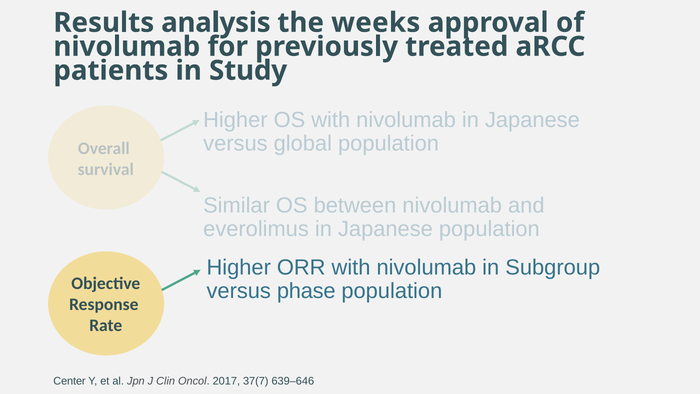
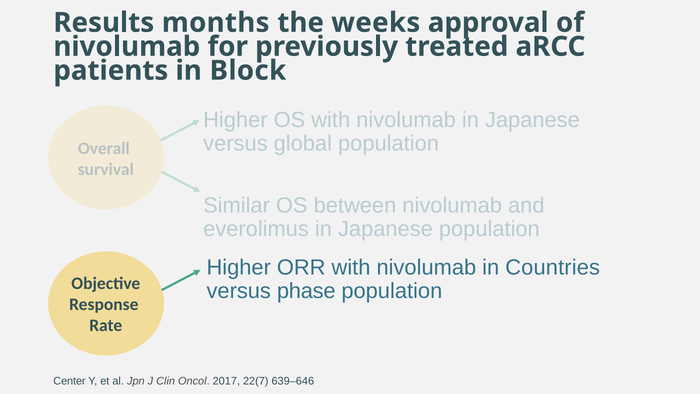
analysis: analysis -> months
Study: Study -> Block
Subgroup: Subgroup -> Countries
37(7: 37(7 -> 22(7
